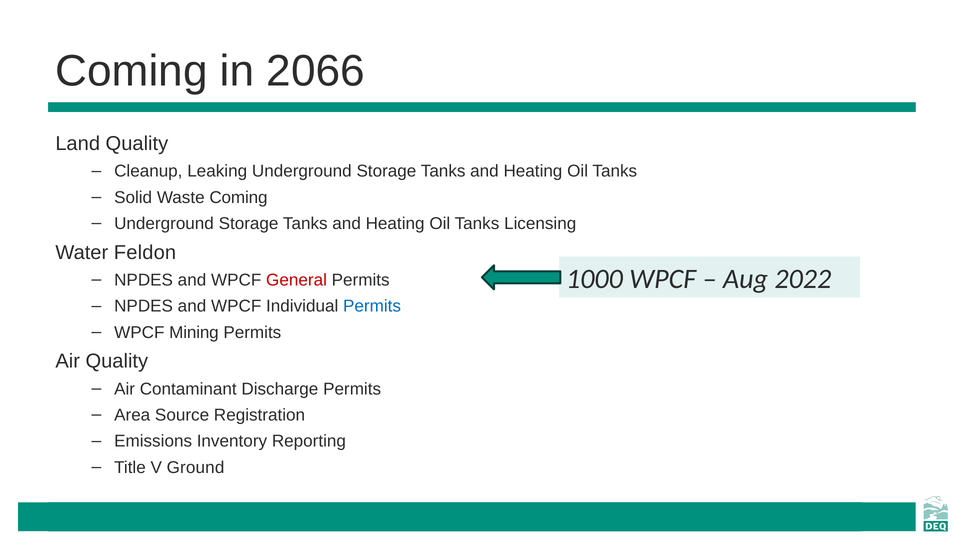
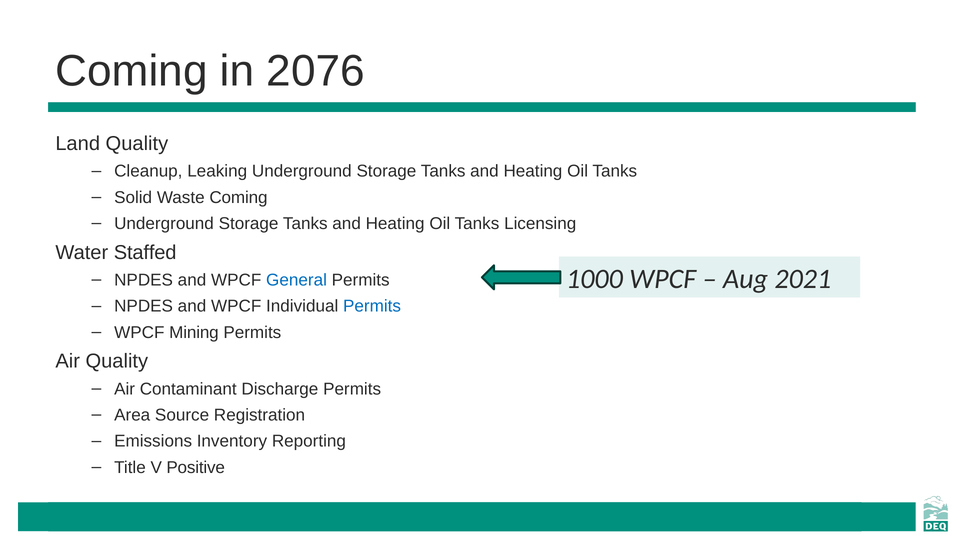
2066: 2066 -> 2076
Feldon: Feldon -> Staffed
2022: 2022 -> 2021
General colour: red -> blue
Ground: Ground -> Positive
